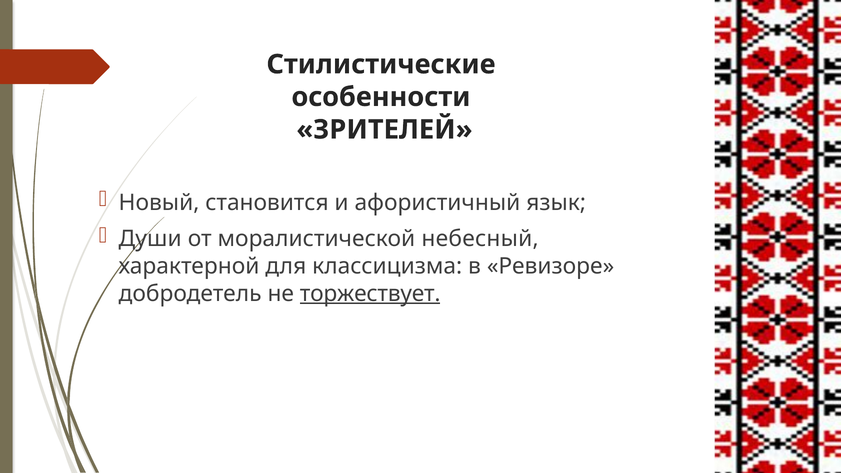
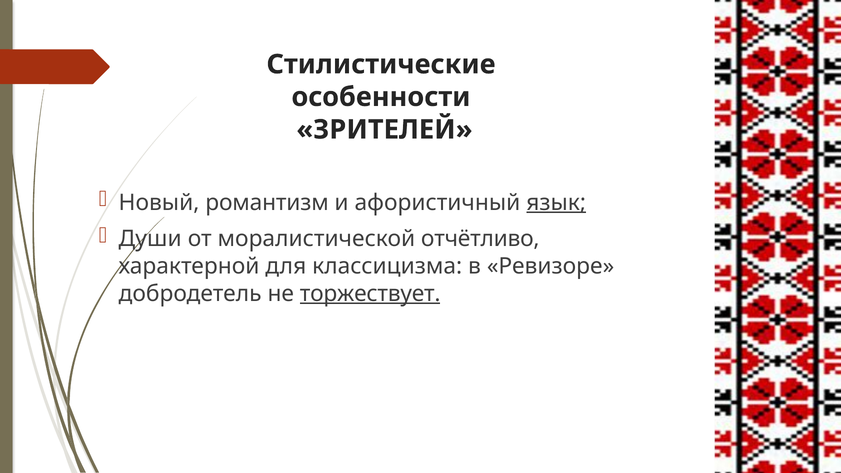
становится: становится -> романтизм
язык underline: none -> present
небесный: небесный -> отчётливо
